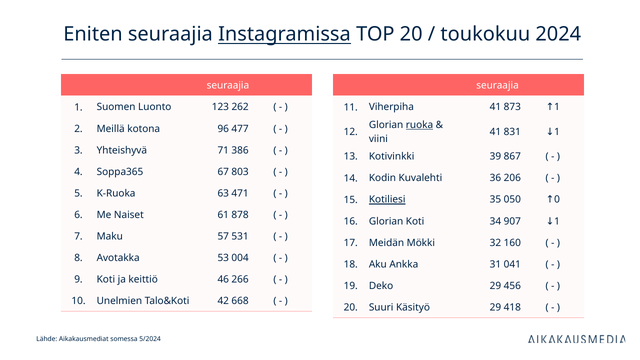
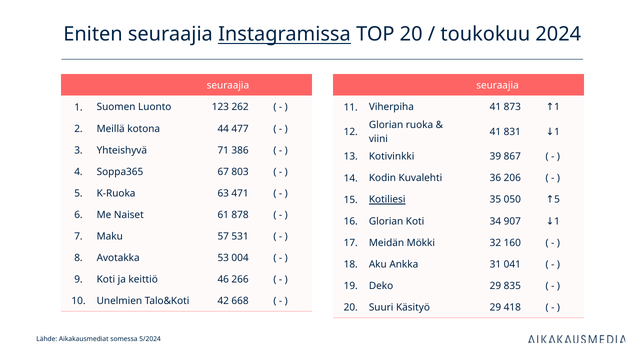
ruoka underline: present -> none
96: 96 -> 44
0 at (557, 200): 0 -> 5
456: 456 -> 835
